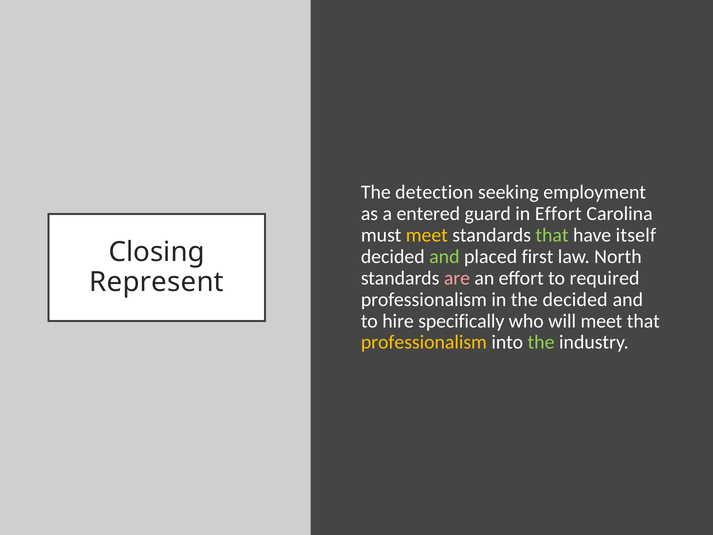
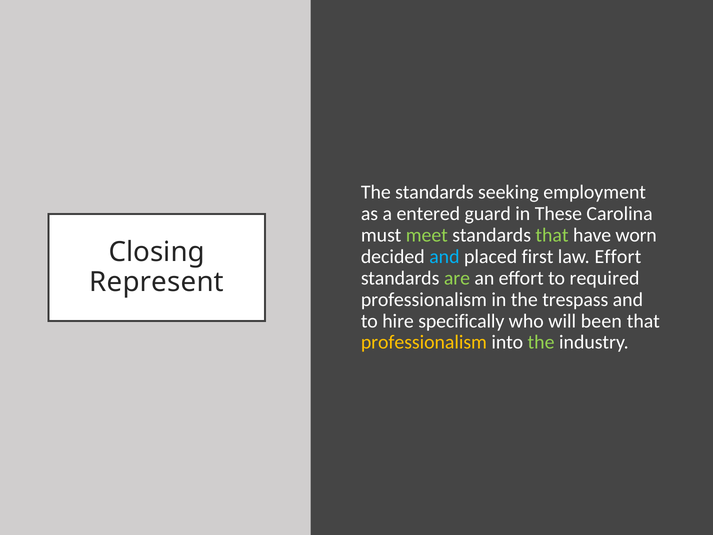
The detection: detection -> standards
in Effort: Effort -> These
meet at (427, 235) colour: yellow -> light green
itself: itself -> worn
and at (444, 257) colour: light green -> light blue
law North: North -> Effort
are colour: pink -> light green
the decided: decided -> trespass
will meet: meet -> been
